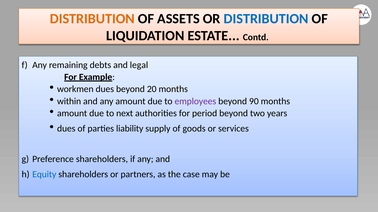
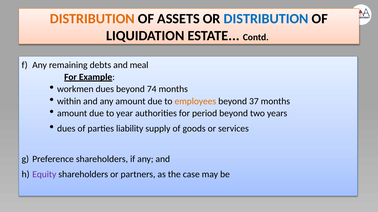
legal: legal -> meal
20: 20 -> 74
employees colour: purple -> orange
90: 90 -> 37
next: next -> year
Equity colour: blue -> purple
